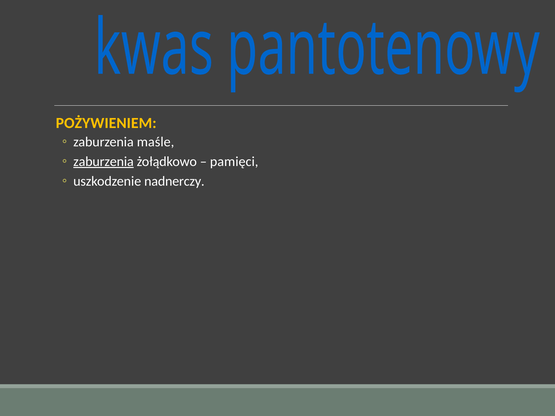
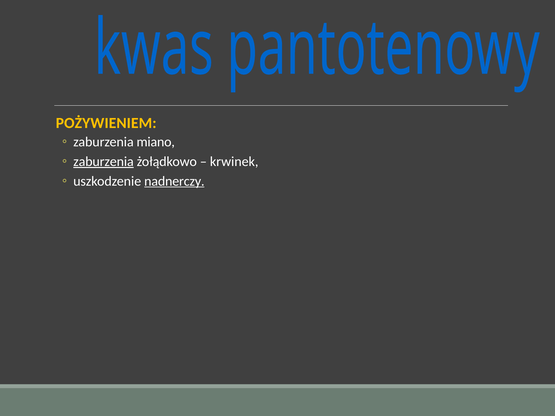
maśle: maśle -> miano
pamięci: pamięci -> krwinek
nadnerczy underline: none -> present
